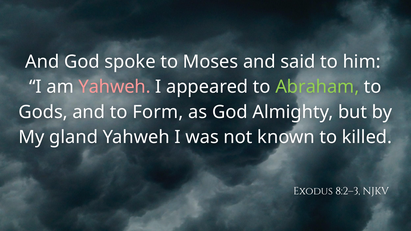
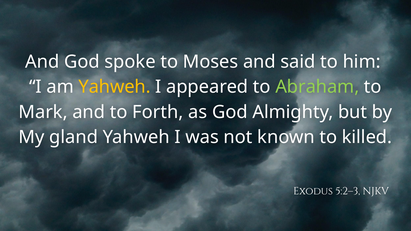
Yahweh at (115, 87) colour: pink -> yellow
Gods: Gods -> Mark
Form: Form -> Forth
8:2–3: 8:2–3 -> 5:2–3
